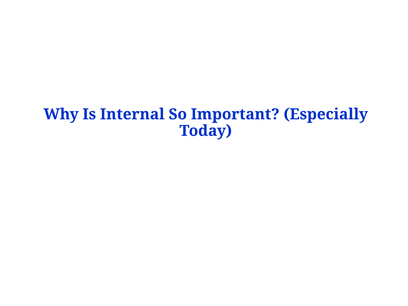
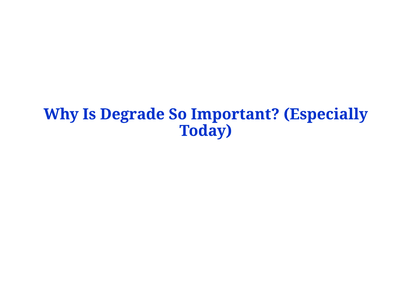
Internal: Internal -> Degrade
